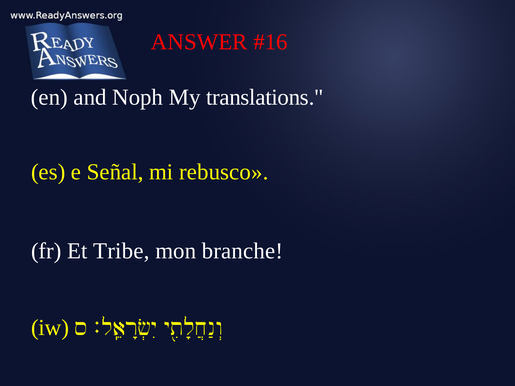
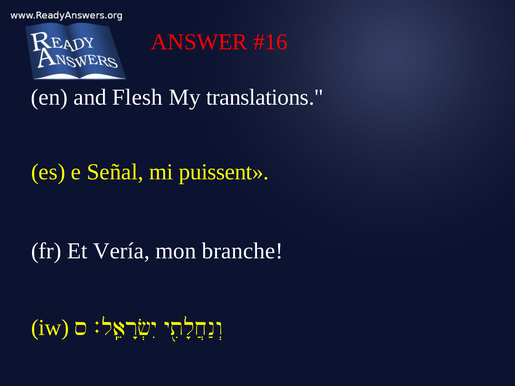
Noph: Noph -> Flesh
rebusco: rebusco -> puissent
Tribe: Tribe -> Vería
